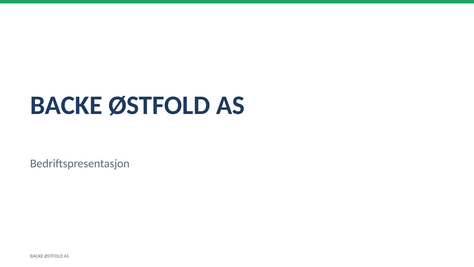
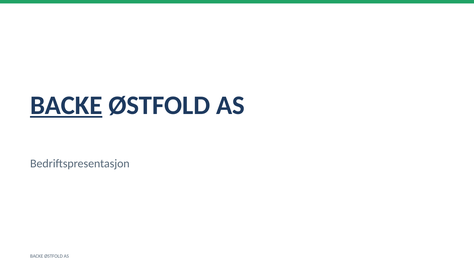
BACKE at (66, 105) underline: none -> present
